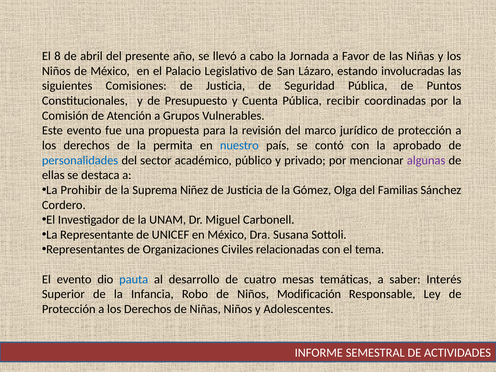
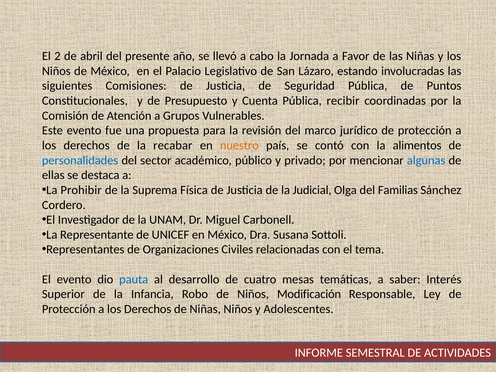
8: 8 -> 2
permita: permita -> recabar
nuestro colour: blue -> orange
aprobado: aprobado -> alimentos
algunas colour: purple -> blue
Niñez: Niñez -> Física
Gómez: Gómez -> Judicial
